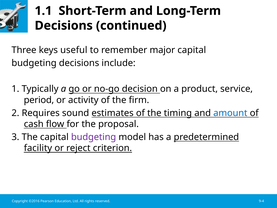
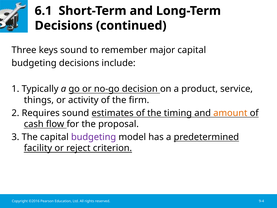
1.1: 1.1 -> 6.1
keys useful: useful -> sound
period: period -> things
amount colour: blue -> orange
